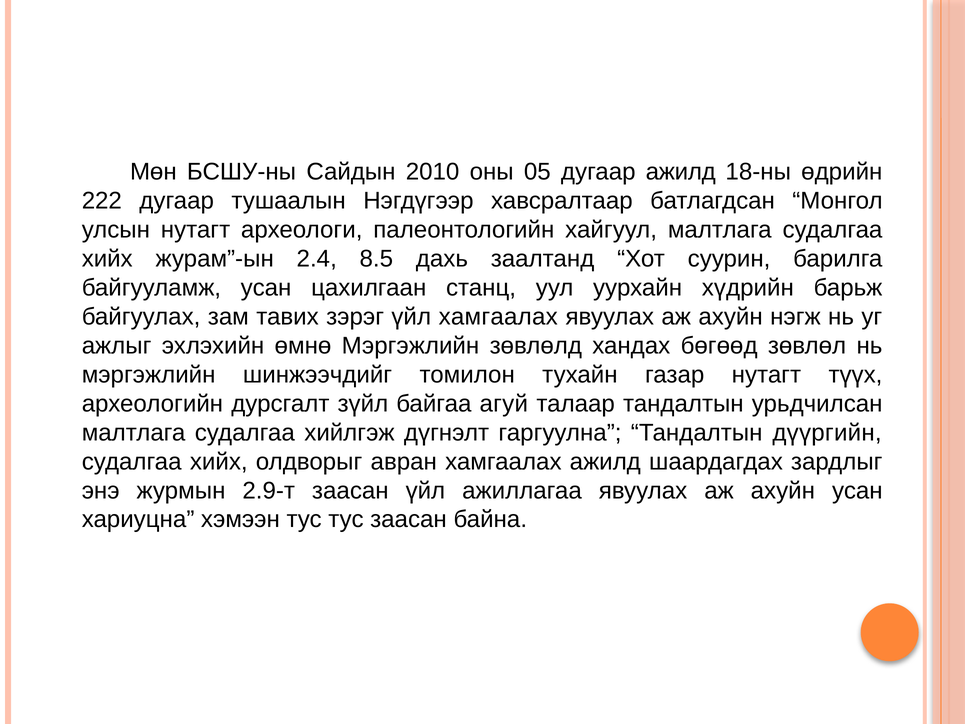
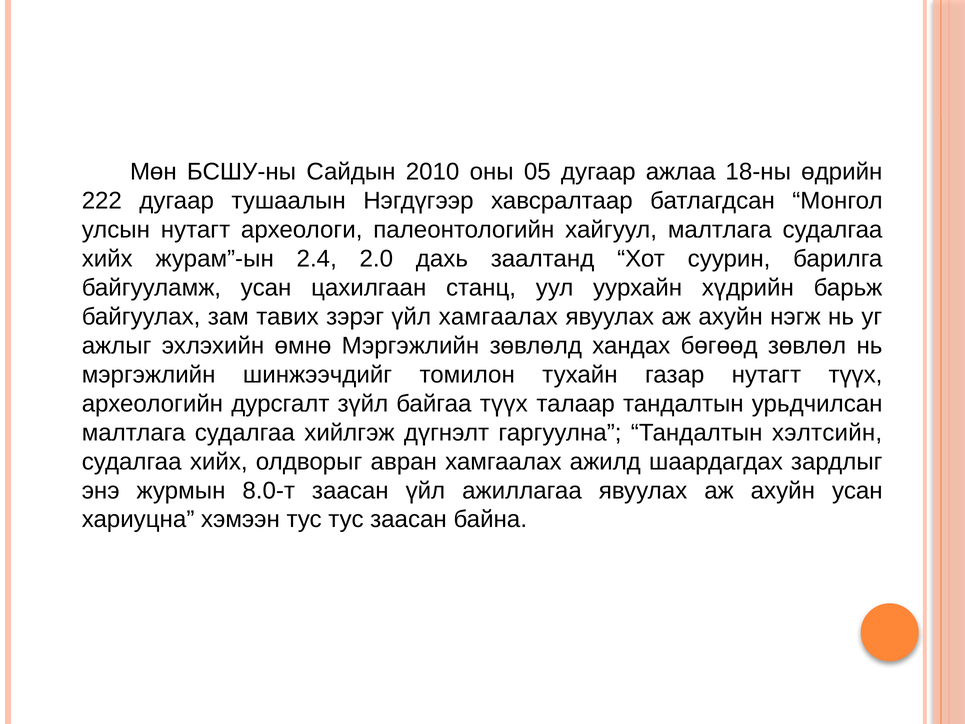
дугаар ажилд: ажилд -> ажлаа
8.5: 8.5 -> 2.0
байгаа агуй: агуй -> түүх
дүүргийн: дүүргийн -> хэлтсийн
2.9-т: 2.9-т -> 8.0-т
